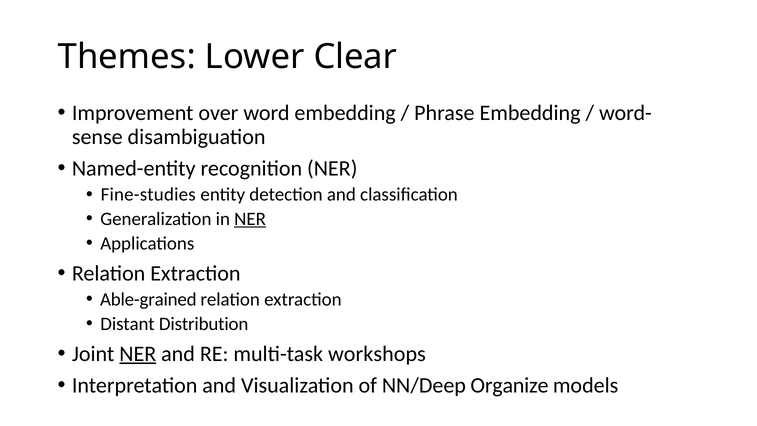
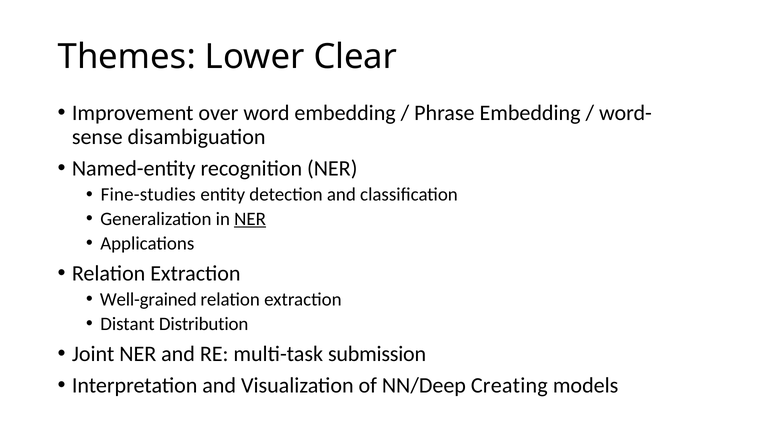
Able-grained: Able-grained -> Well-grained
NER at (138, 354) underline: present -> none
workshops: workshops -> submission
Organize: Organize -> Creating
